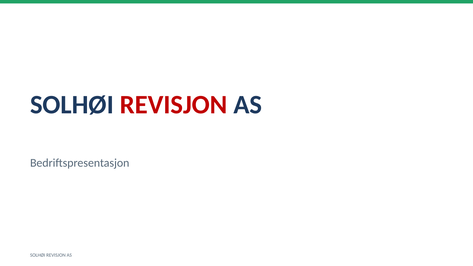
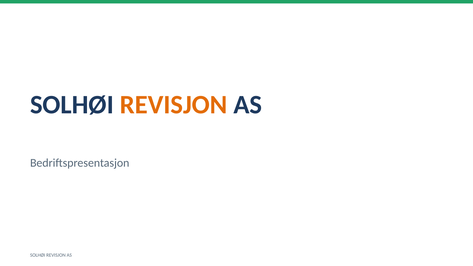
REVISJON at (174, 105) colour: red -> orange
